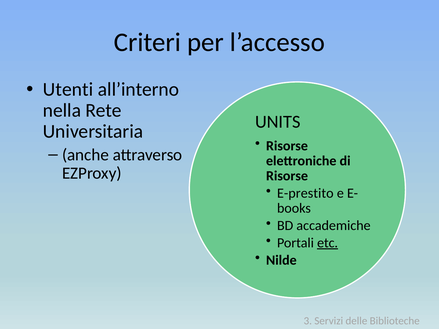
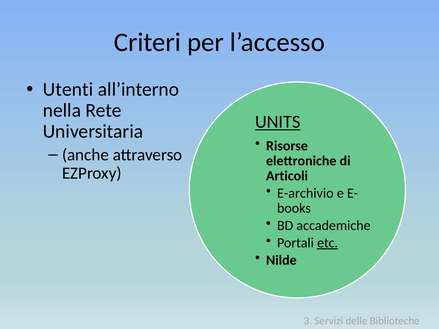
UNITS underline: none -> present
Risorse at (287, 176): Risorse -> Articoli
E-prestito: E-prestito -> E-archivio
